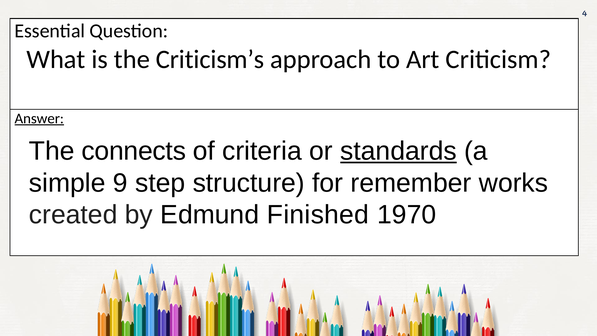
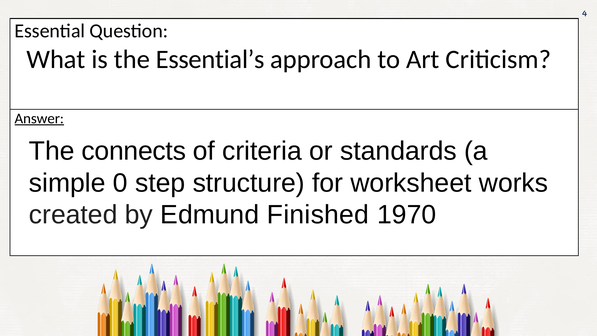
Criticism’s: Criticism’s -> Essential’s
standards underline: present -> none
9: 9 -> 0
remember: remember -> worksheet
